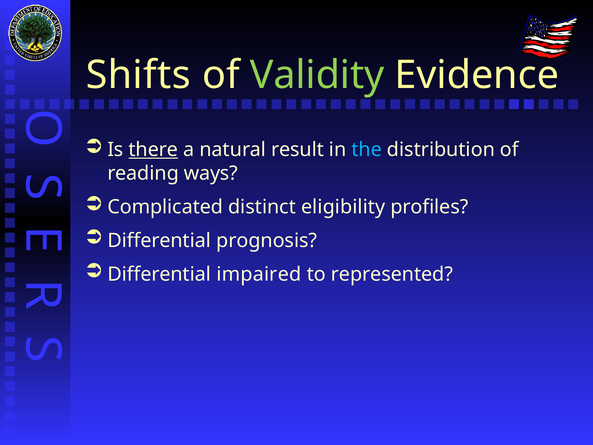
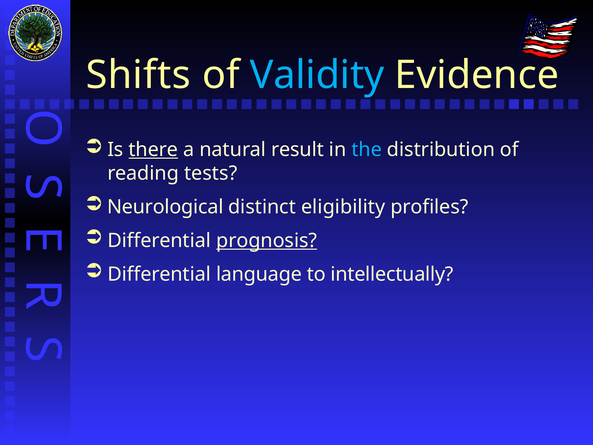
Validity colour: light green -> light blue
ways: ways -> tests
Complicated: Complicated -> Neurological
prognosis underline: none -> present
impaired: impaired -> language
represented: represented -> intellectually
